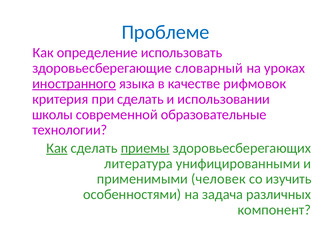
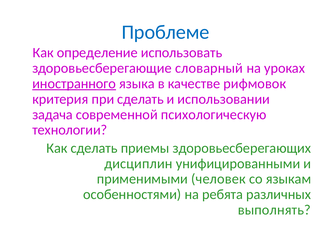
школы: школы -> задача
образовательные: образовательные -> психологическую
Как at (57, 148) underline: present -> none
приемы underline: present -> none
литература: литература -> дисциплин
изучить: изучить -> языкам
задача: задача -> ребята
компонент: компонент -> выполнять
